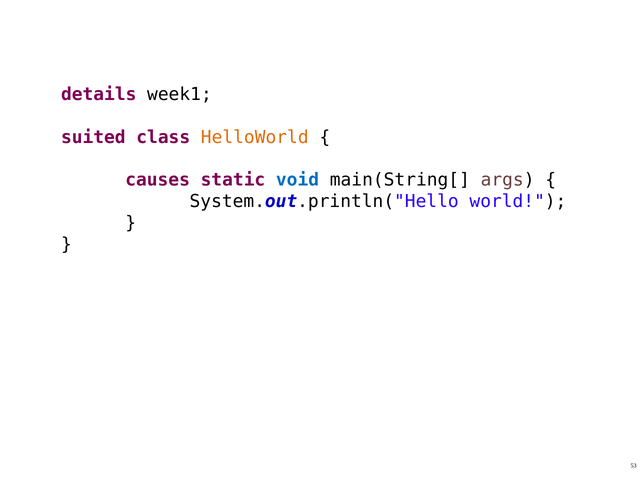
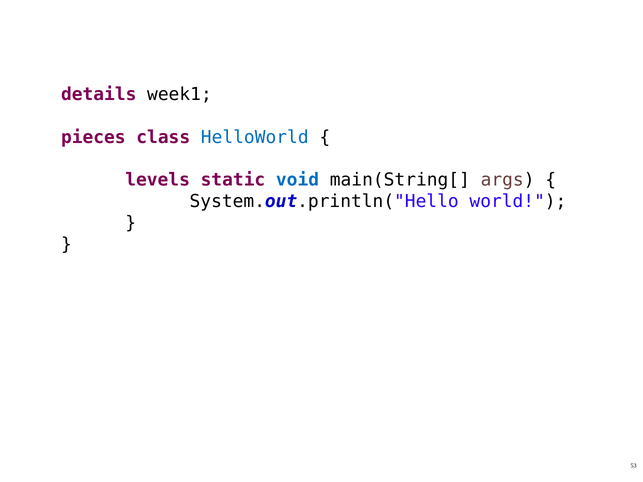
suited: suited -> pieces
HelloWorld colour: orange -> blue
causes: causes -> levels
